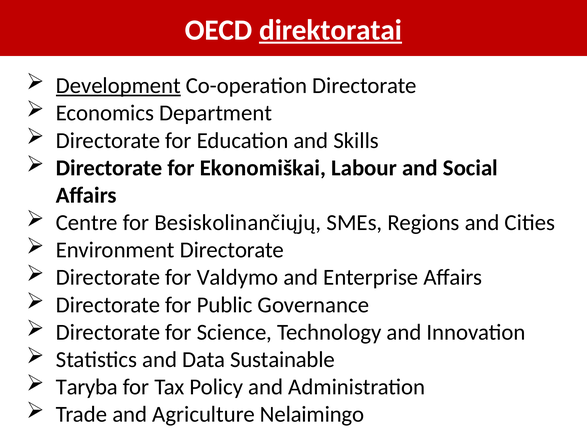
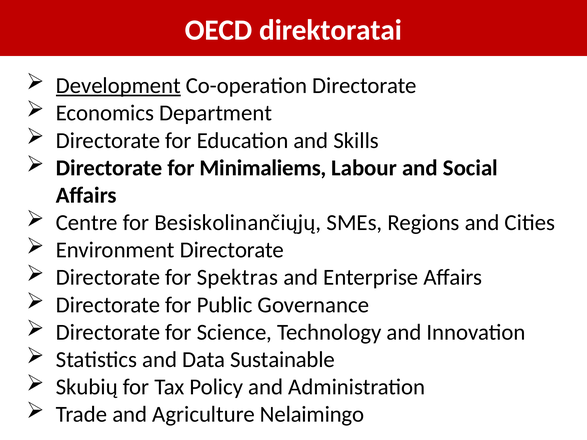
direktoratai underline: present -> none
Ekonomiškai: Ekonomiškai -> Minimaliems
Valdymo: Valdymo -> Spektras
Taryba: Taryba -> Skubių
